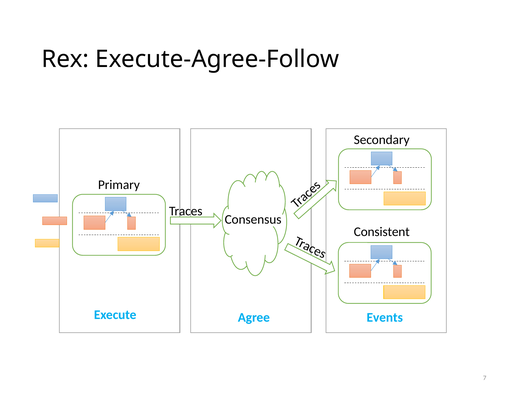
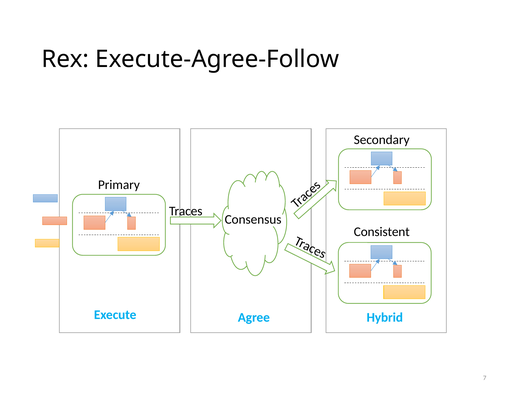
Events: Events -> Hybrid
